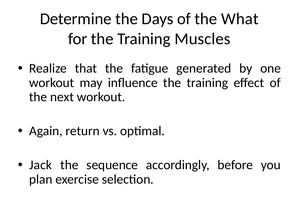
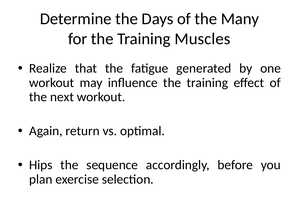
What: What -> Many
Jack: Jack -> Hips
